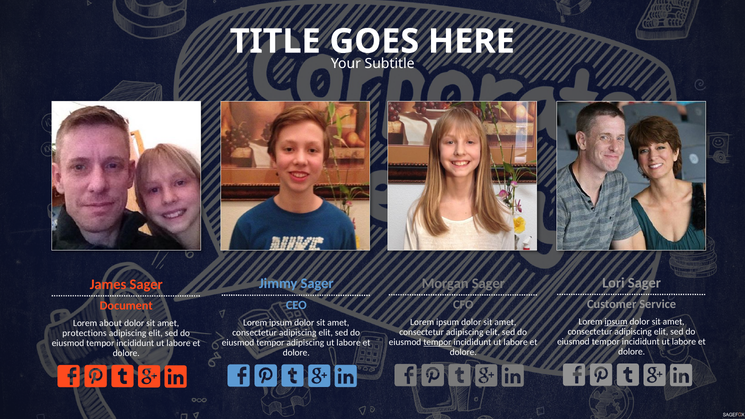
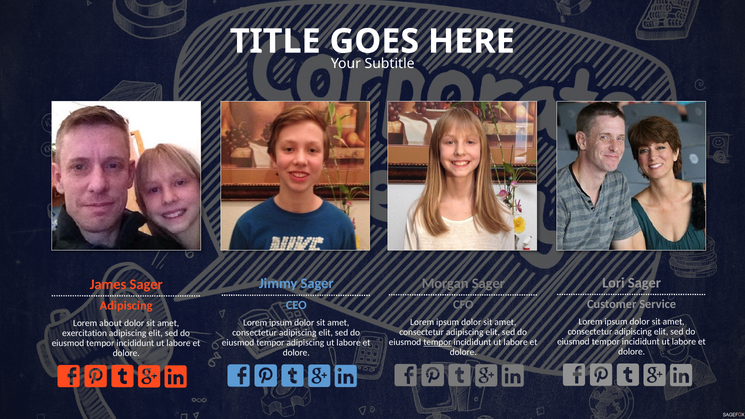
Document at (126, 306): Document -> Adipiscing
ipsum at (616, 322) underline: present -> none
protections: protections -> exercitation
